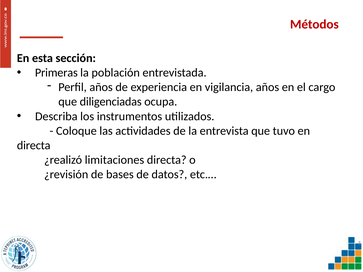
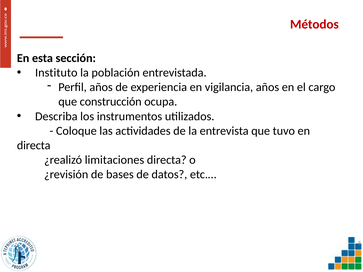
Primeras: Primeras -> Instituto
diligenciadas: diligenciadas -> construcción
